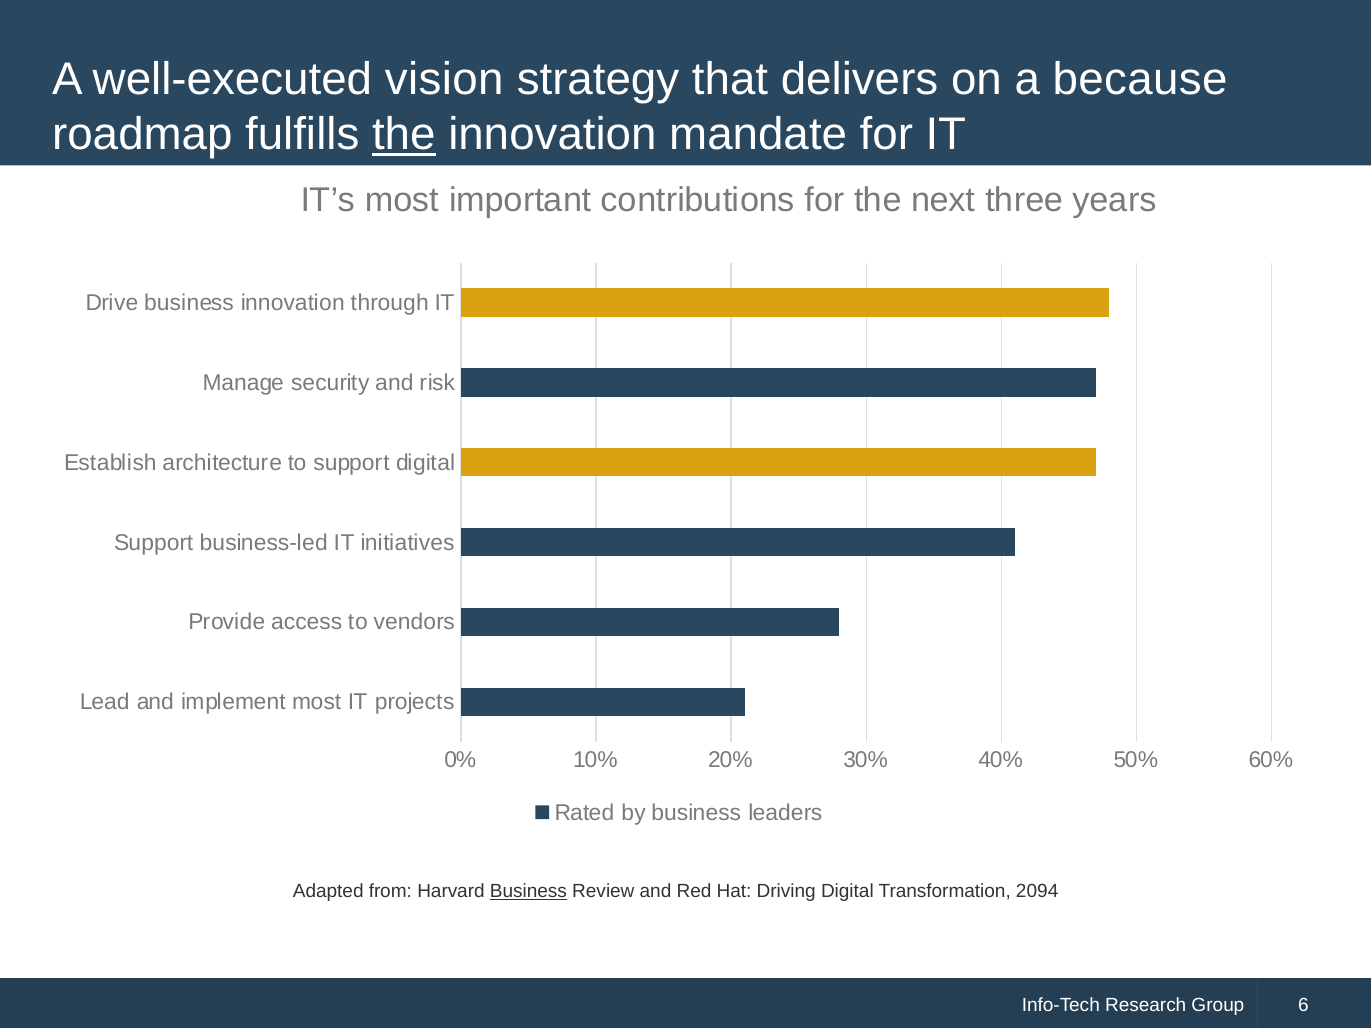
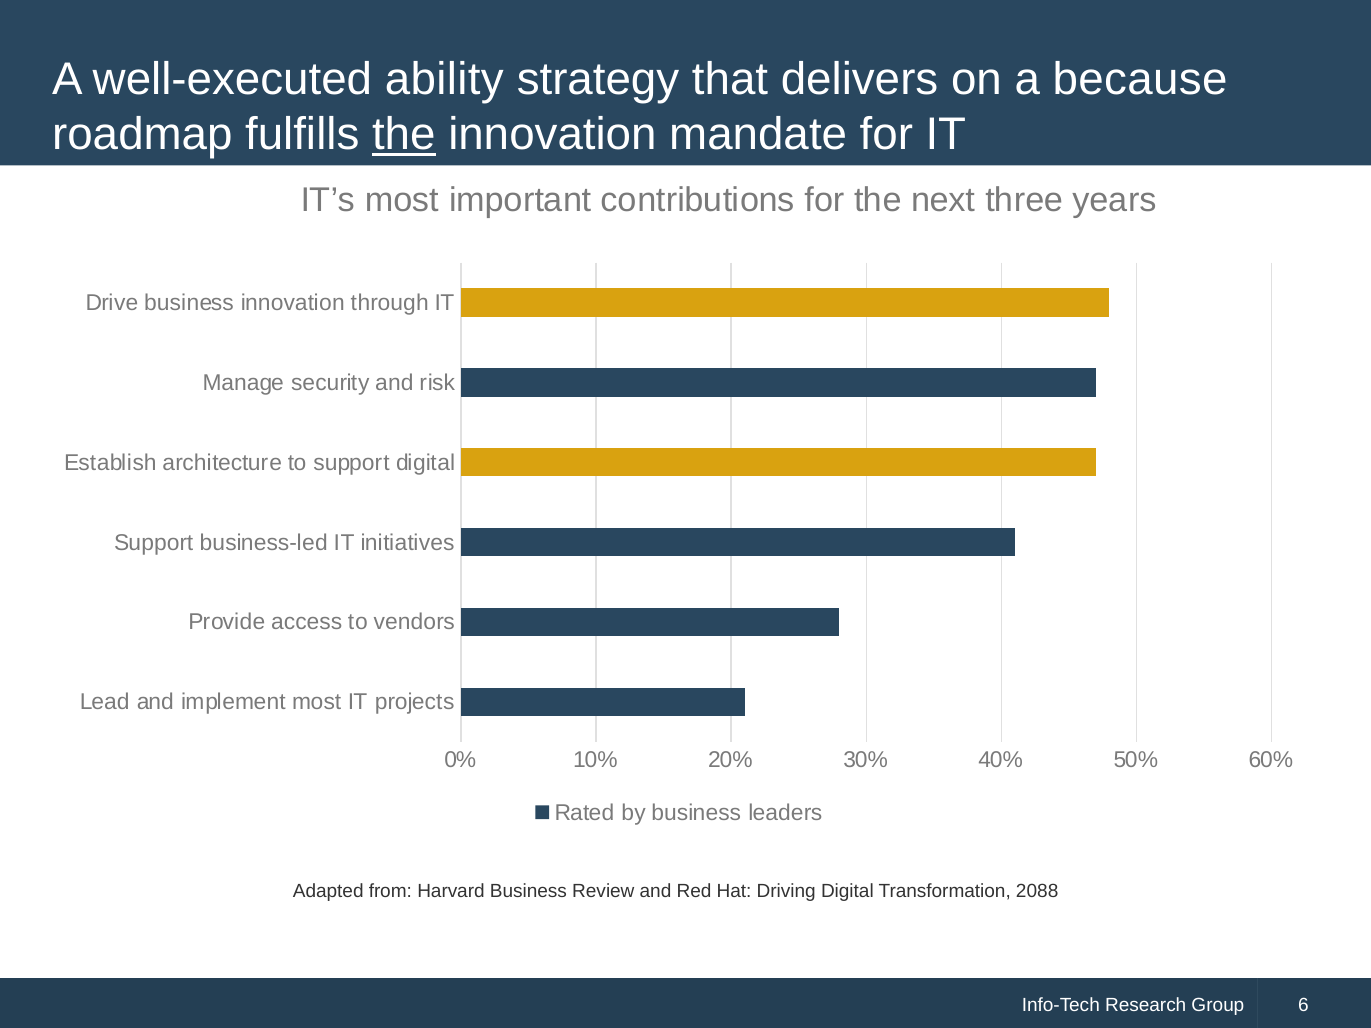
vision: vision -> ability
Business at (528, 892) underline: present -> none
2094: 2094 -> 2088
